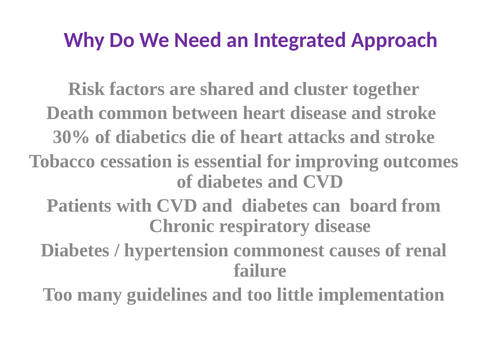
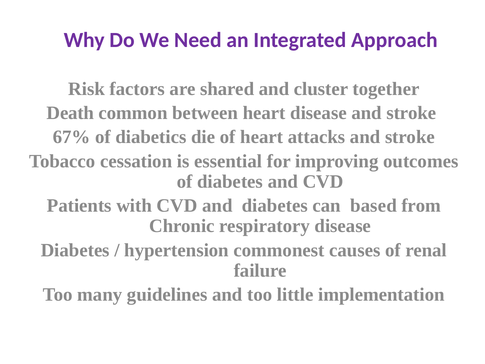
30%: 30% -> 67%
board: board -> based
